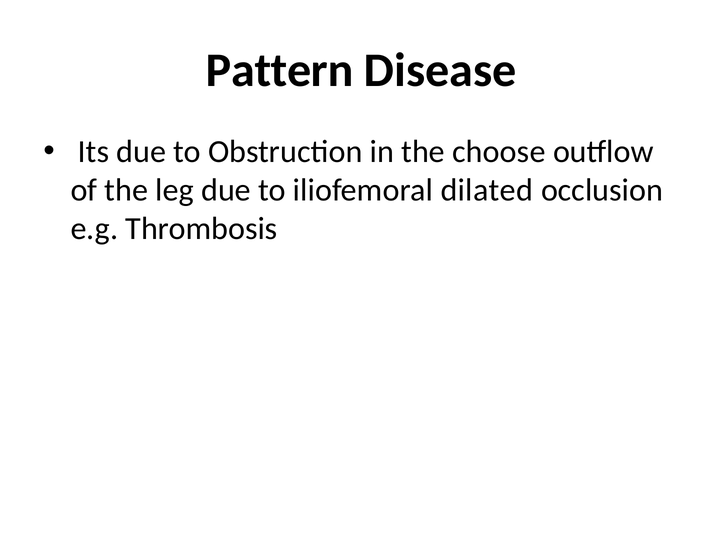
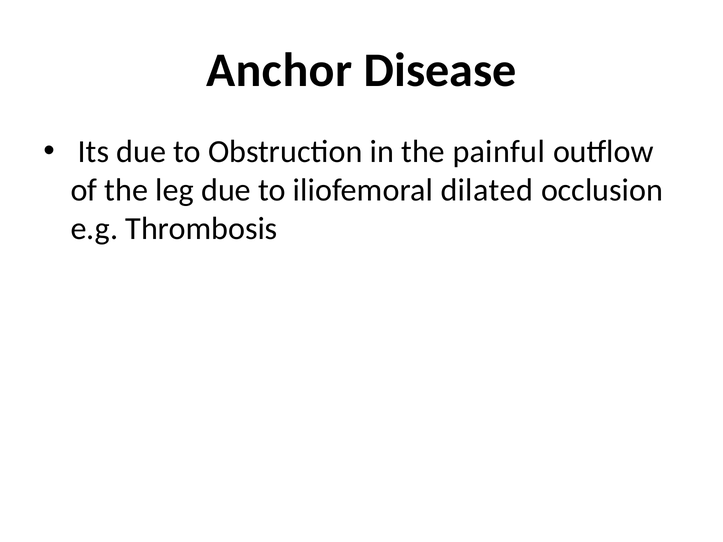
Pattern: Pattern -> Anchor
choose: choose -> painful
